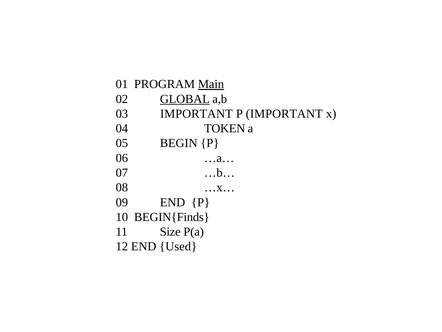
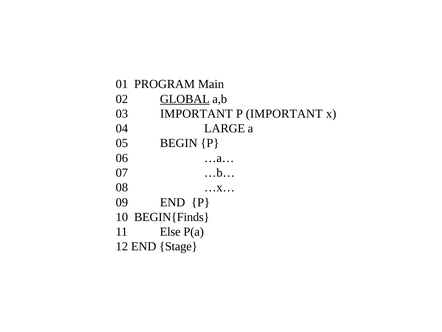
Main underline: present -> none
TOKEN: TOKEN -> LARGE
Size: Size -> Else
Used: Used -> Stage
